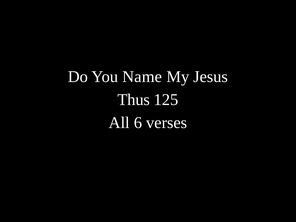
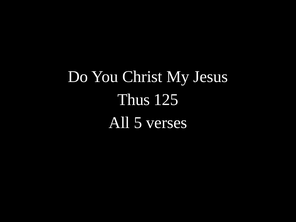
Name: Name -> Christ
6: 6 -> 5
